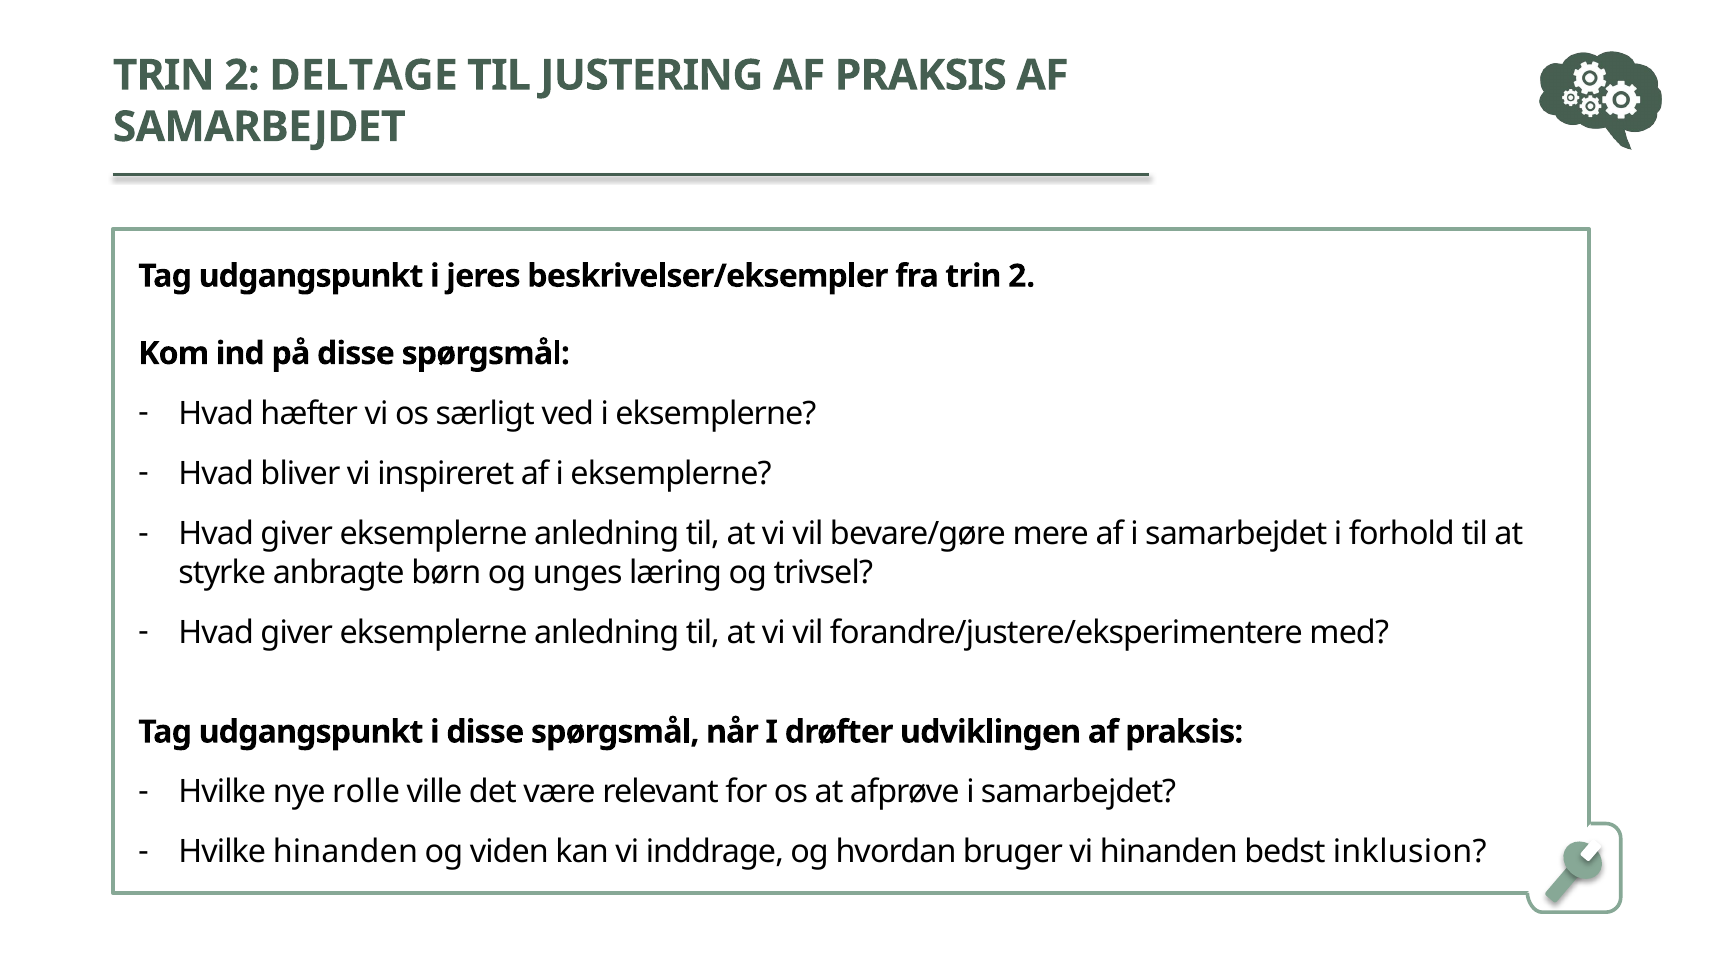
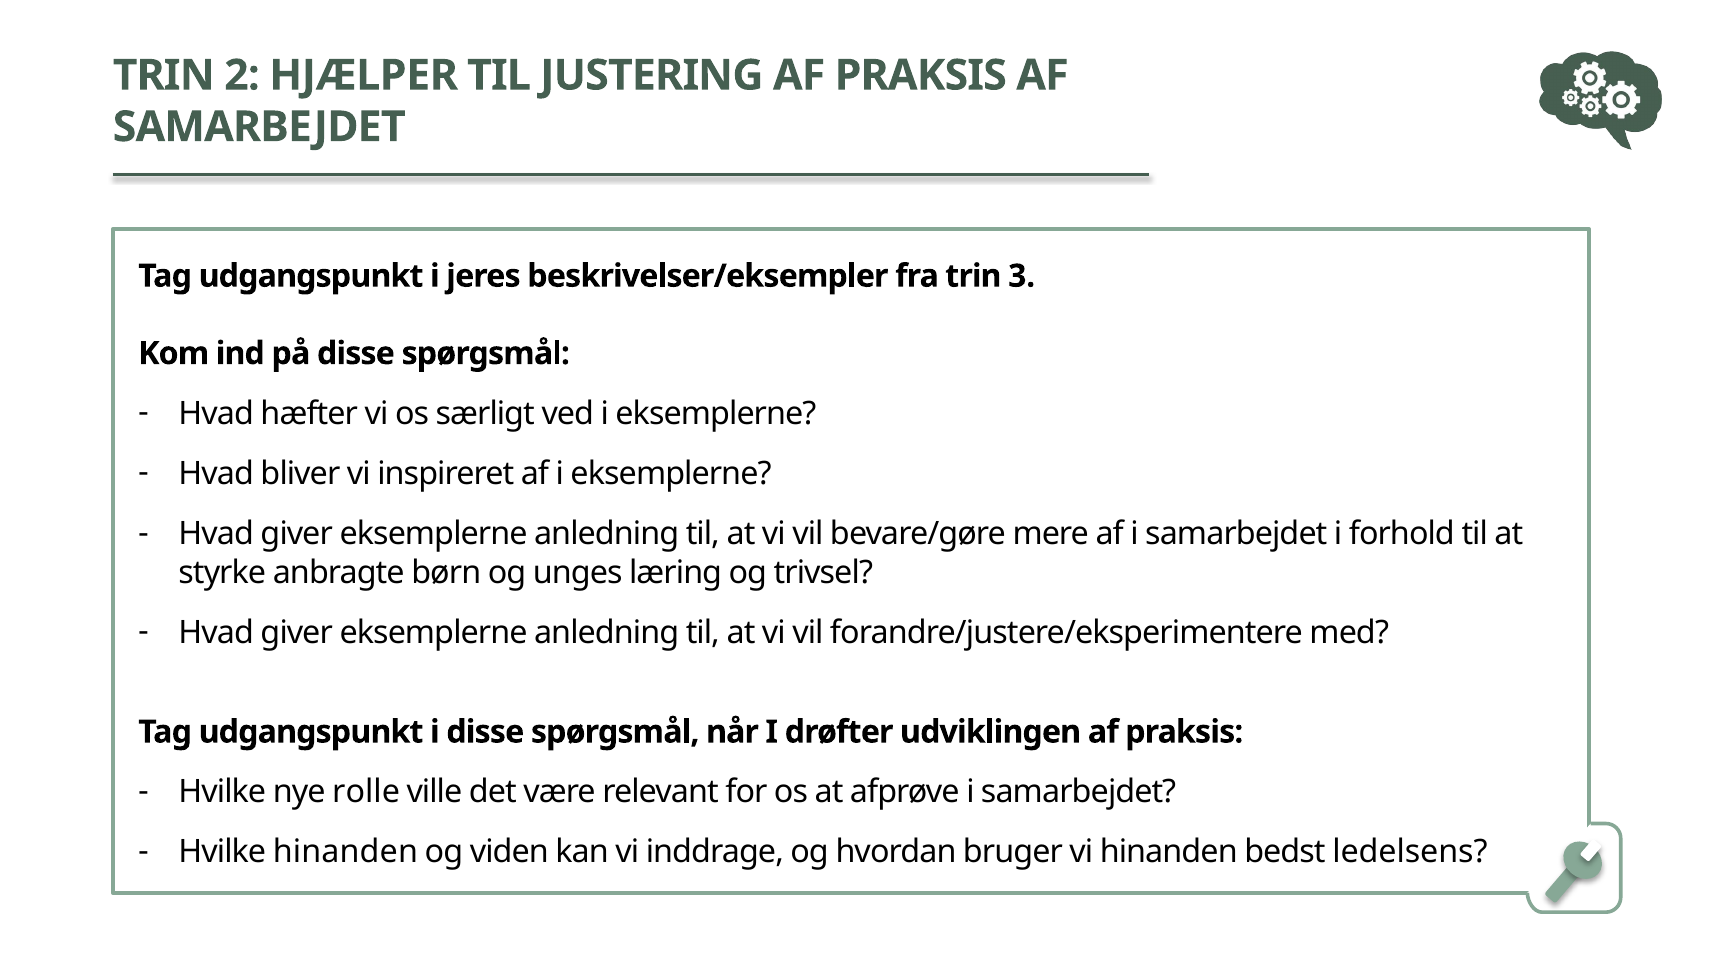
DELTAGE: DELTAGE -> HJÆLPER
fra trin 2: 2 -> 3
inklusion: inklusion -> ledelsens
